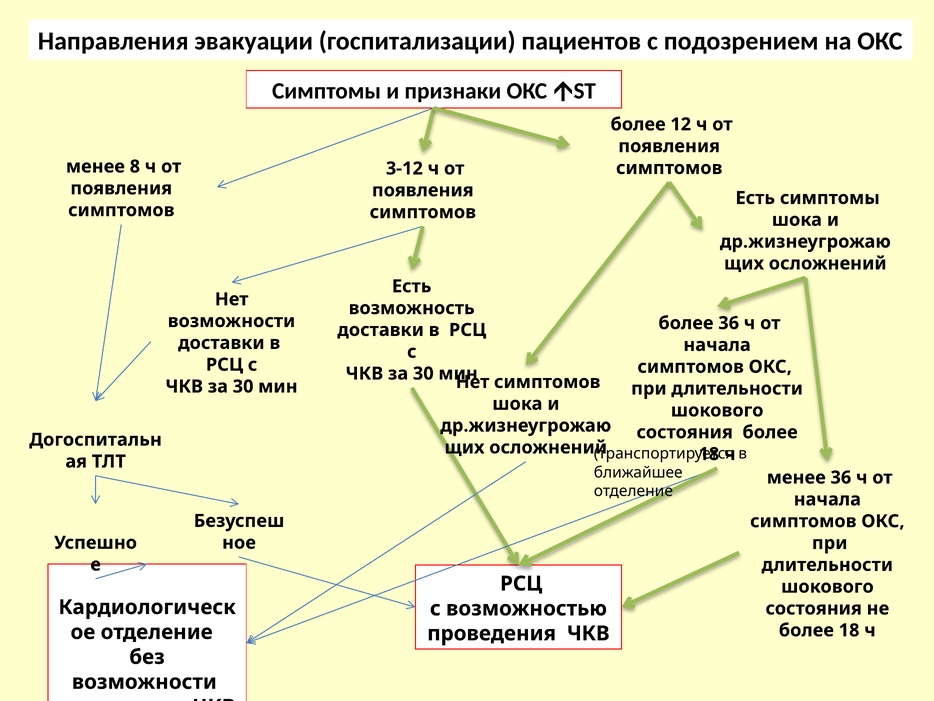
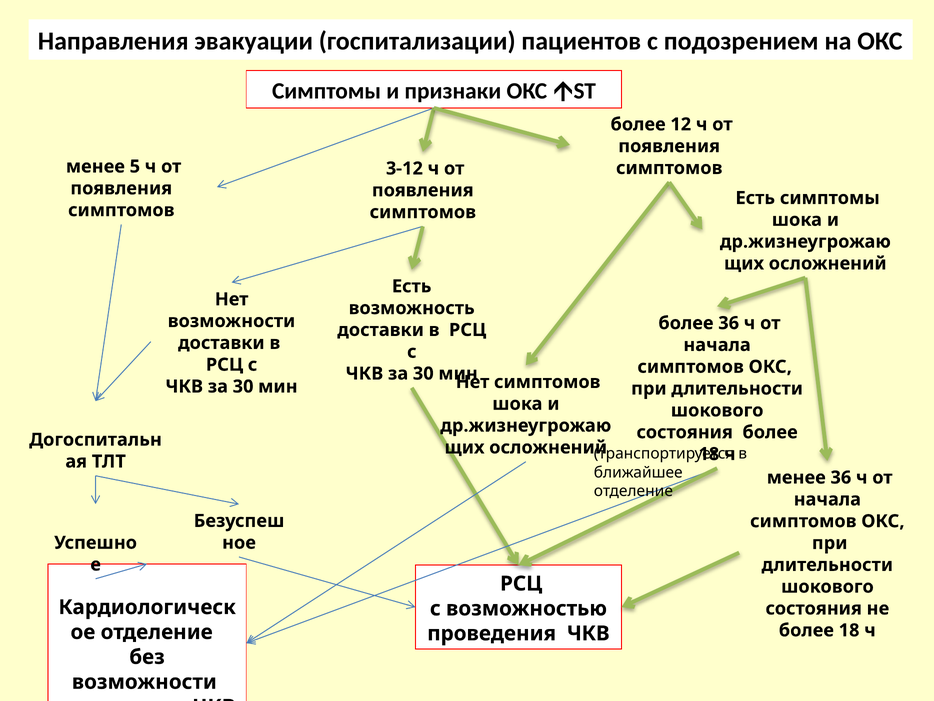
8: 8 -> 5
